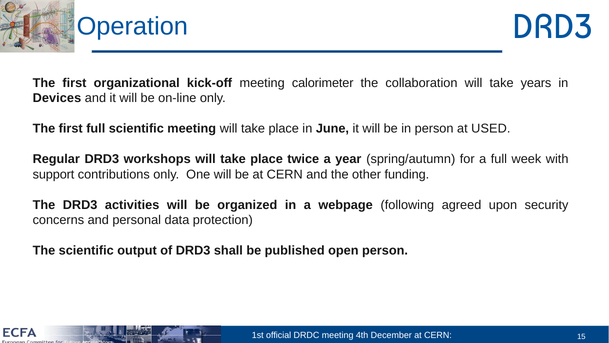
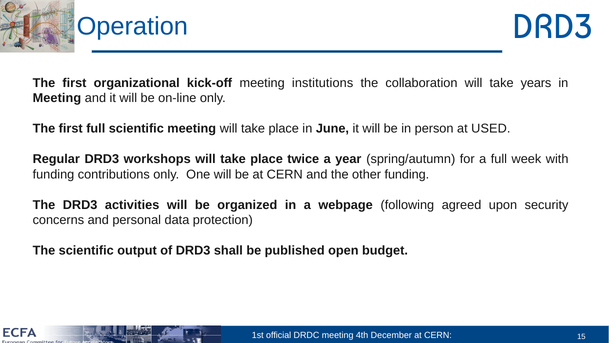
calorimeter: calorimeter -> institutions
Devices at (57, 98): Devices -> Meeting
support at (54, 174): support -> funding
open person: person -> budget
